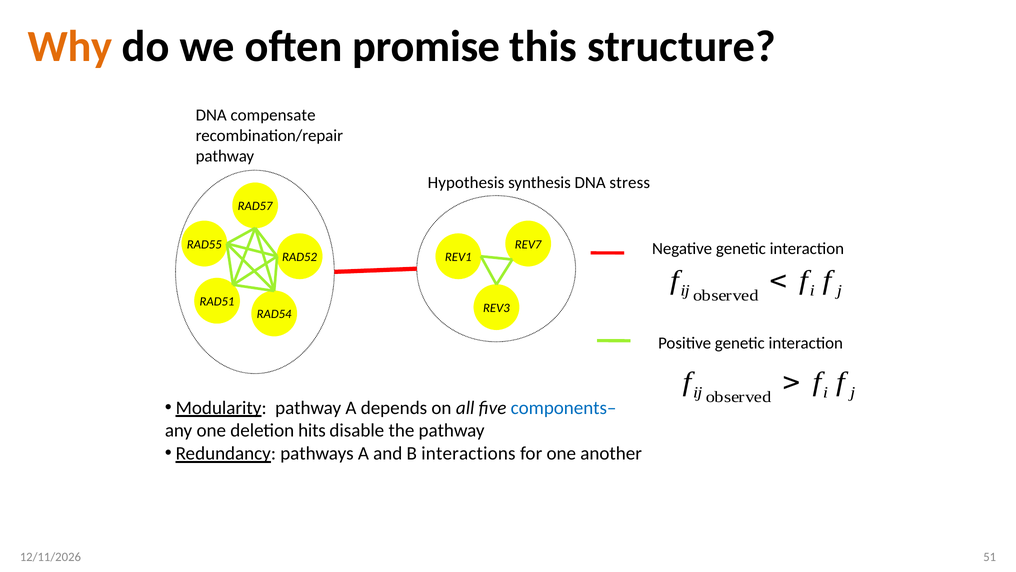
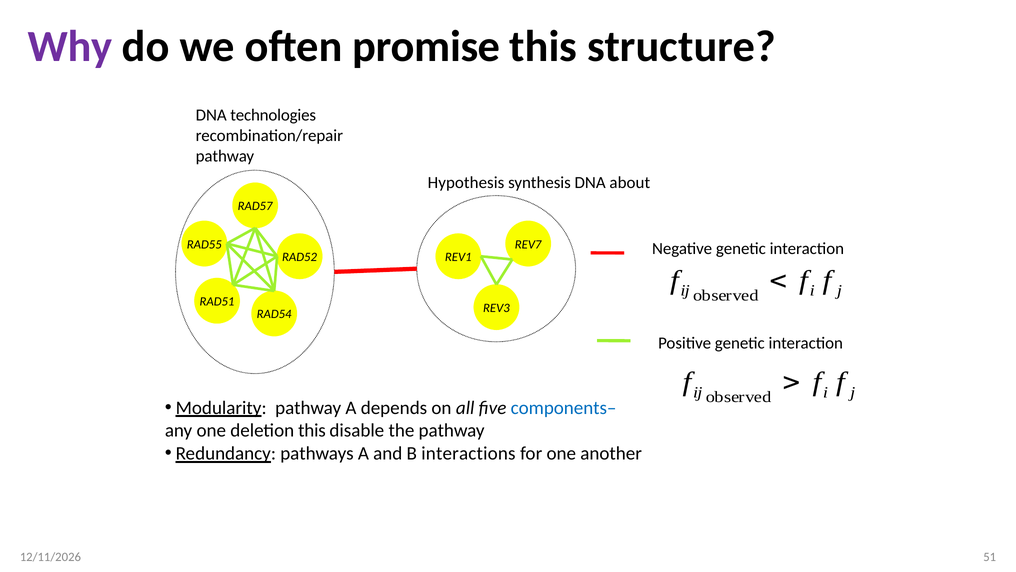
Why colour: orange -> purple
compensate: compensate -> technologies
stress: stress -> about
deletion hits: hits -> this
